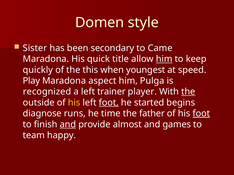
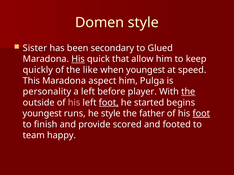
Came: Came -> Glued
His at (78, 59) underline: none -> present
title: title -> that
him at (164, 59) underline: present -> none
this: this -> like
Play: Play -> This
recognized: recognized -> personality
trainer: trainer -> before
his at (74, 103) colour: yellow -> pink
diagnose at (42, 114): diagnose -> youngest
he time: time -> style
and at (68, 125) underline: present -> none
almost: almost -> scored
games: games -> footed
